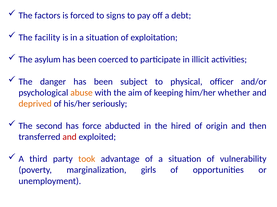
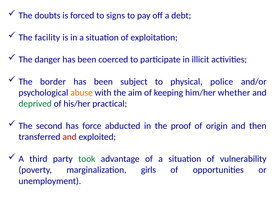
factors: factors -> doubts
asylum: asylum -> danger
danger: danger -> border
officer: officer -> police
deprived colour: orange -> green
seriously: seriously -> practical
hired: hired -> proof
took colour: orange -> green
